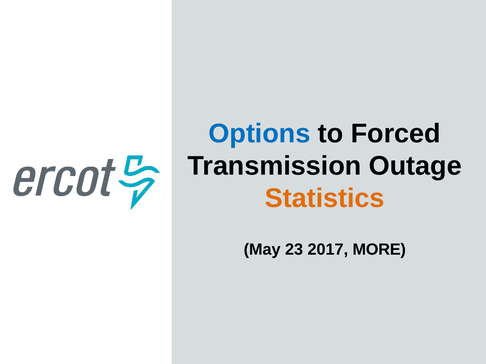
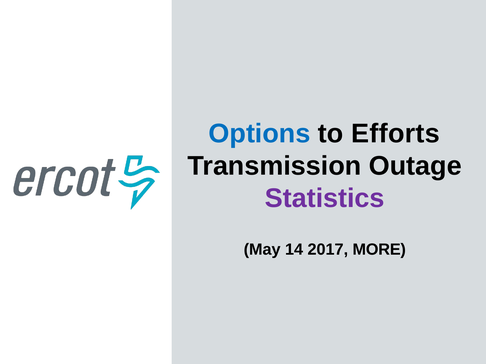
Forced: Forced -> Efforts
Statistics colour: orange -> purple
23: 23 -> 14
